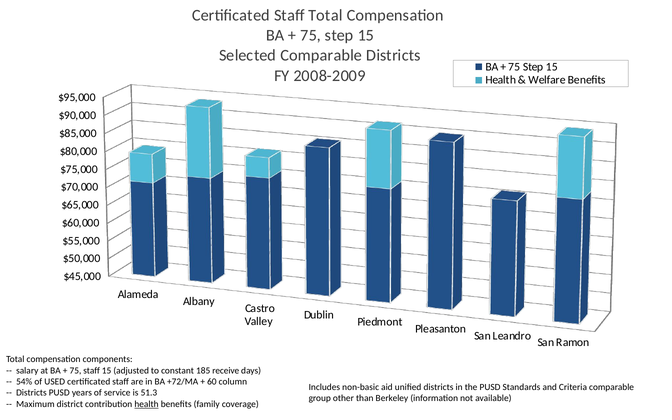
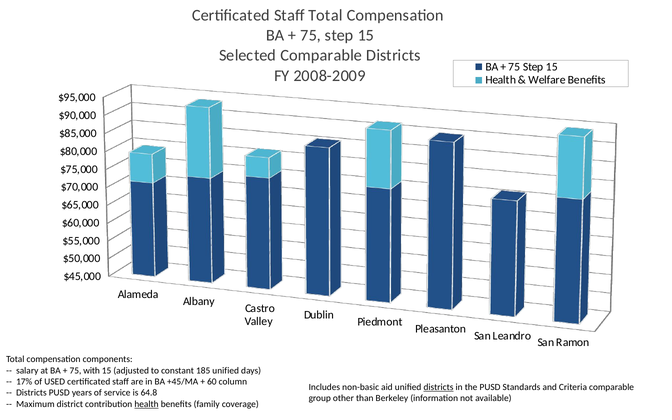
75 staff: staff -> with
185 receive: receive -> unified
54%: 54% -> 17%
+72/MA: +72/MA -> +45/MA
districts at (438, 387) underline: none -> present
51.3: 51.3 -> 64.8
